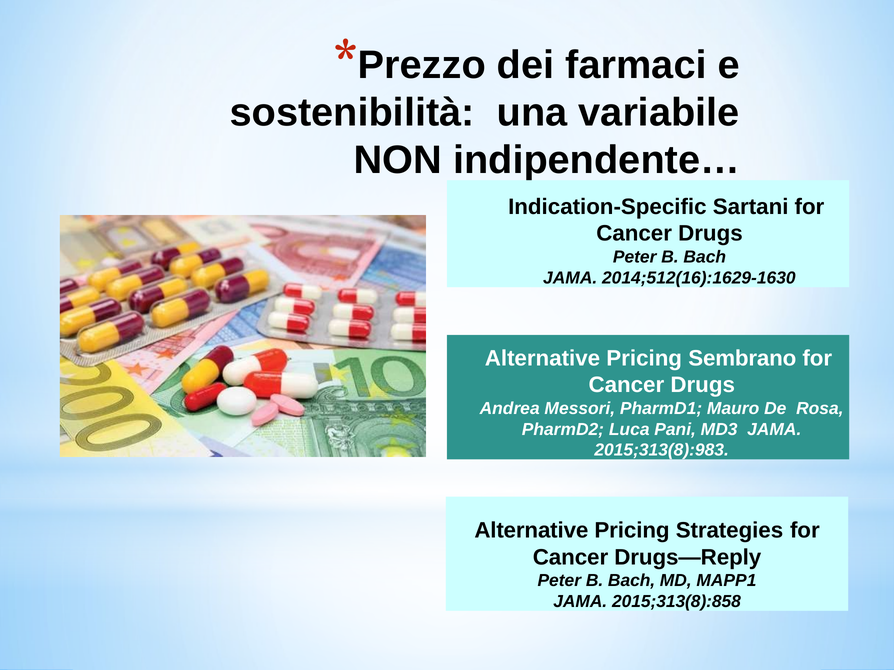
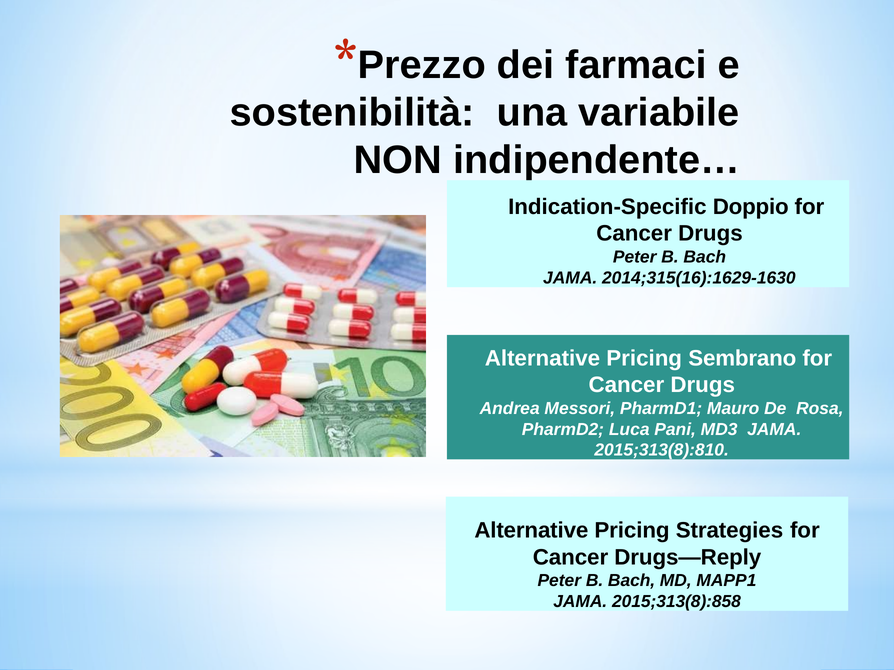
Sartani: Sartani -> Doppio
2014;512(16):1629-1630: 2014;512(16):1629-1630 -> 2014;315(16):1629-1630
2015;313(8):983: 2015;313(8):983 -> 2015;313(8):810
